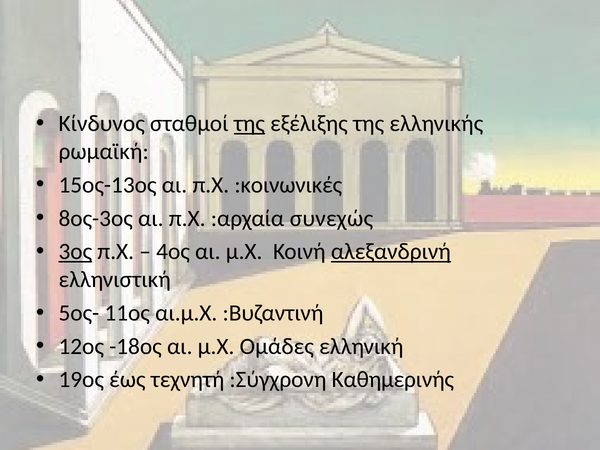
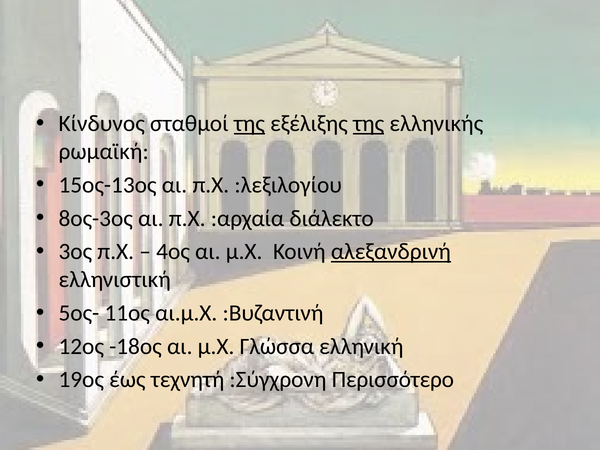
της at (369, 124) underline: none -> present
:κοινωνικές: :κοινωνικές -> :λεξιλογίου
συνεχώς: συνεχώς -> διάλεκτο
3ος underline: present -> none
Ομάδες: Ομάδες -> Γλώσσα
Καθημερινής: Καθημερινής -> Περισσότερο
